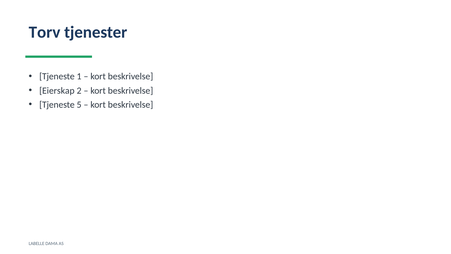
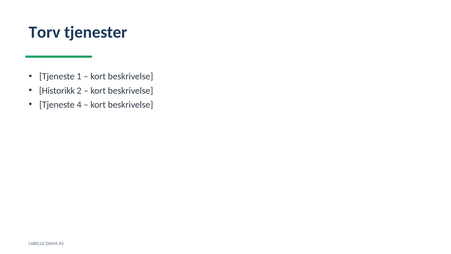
Eierskap: Eierskap -> Historikk
5: 5 -> 4
